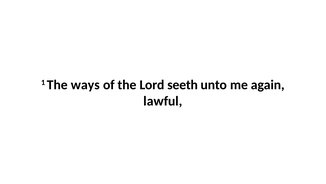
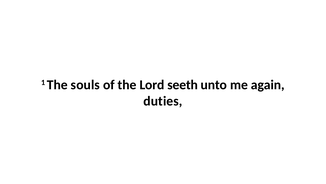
ways: ways -> souls
lawful: lawful -> duties
